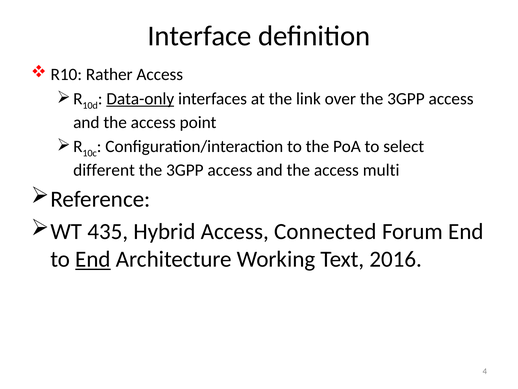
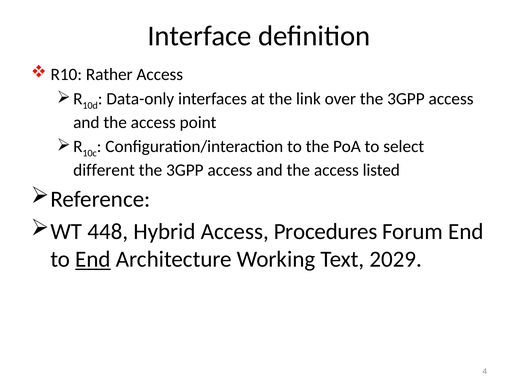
Data-only underline: present -> none
multi: multi -> listed
435: 435 -> 448
Connected: Connected -> Procedures
2016: 2016 -> 2029
